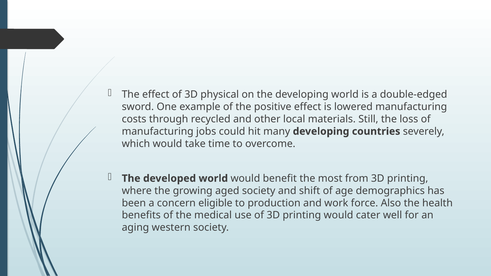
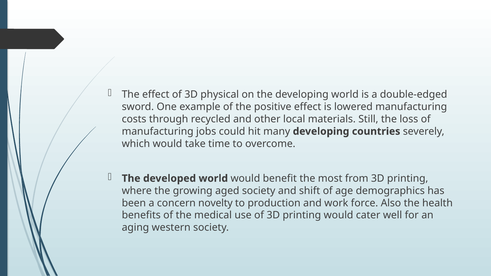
eligible: eligible -> novelty
